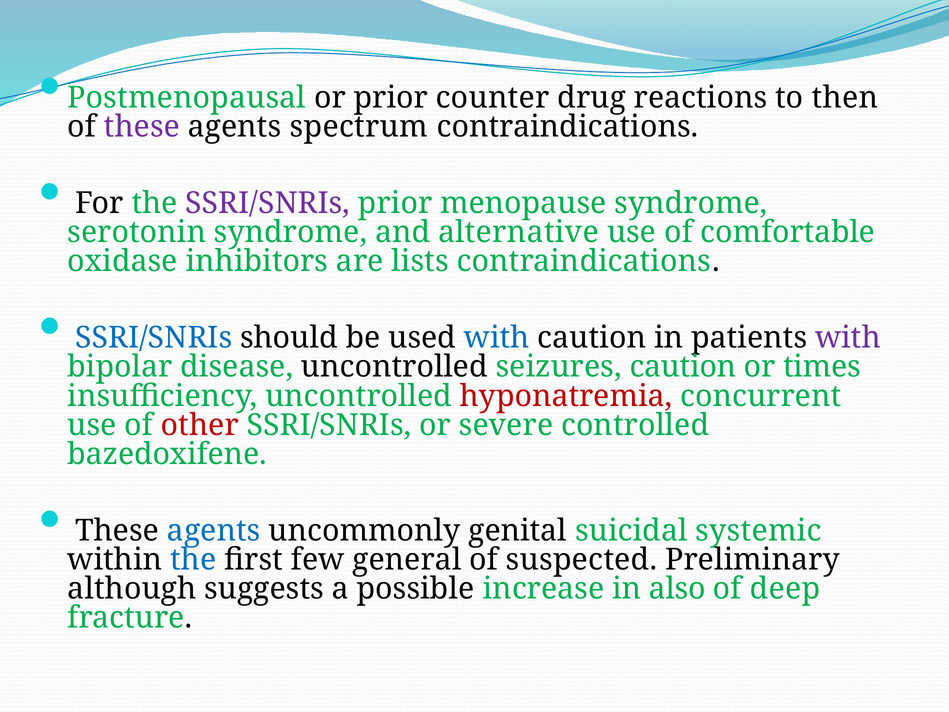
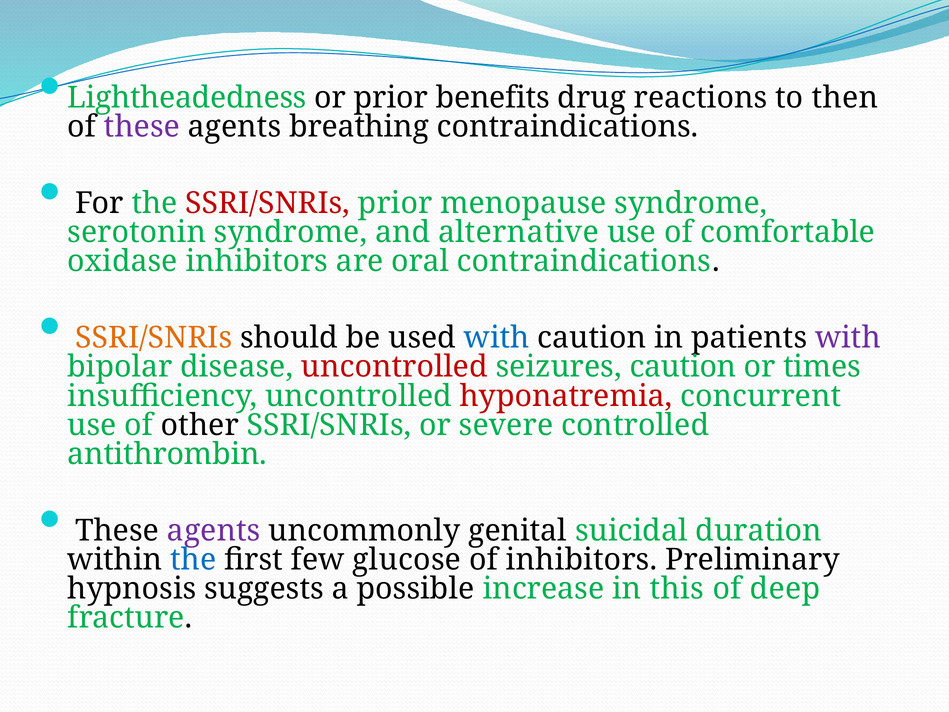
Postmenopausal: Postmenopausal -> Lightheadedness
counter: counter -> benefits
spectrum: spectrum -> breathing
SSRI/SNRIs at (268, 203) colour: purple -> red
lists: lists -> oral
SSRI/SNRIs at (154, 338) colour: blue -> orange
uncontrolled at (394, 367) colour: black -> red
other colour: red -> black
bazedoxifene: bazedoxifene -> antithrombin
agents at (214, 530) colour: blue -> purple
systemic: systemic -> duration
general: general -> glucose
of suspected: suspected -> inhibitors
although: although -> hypnosis
also: also -> this
